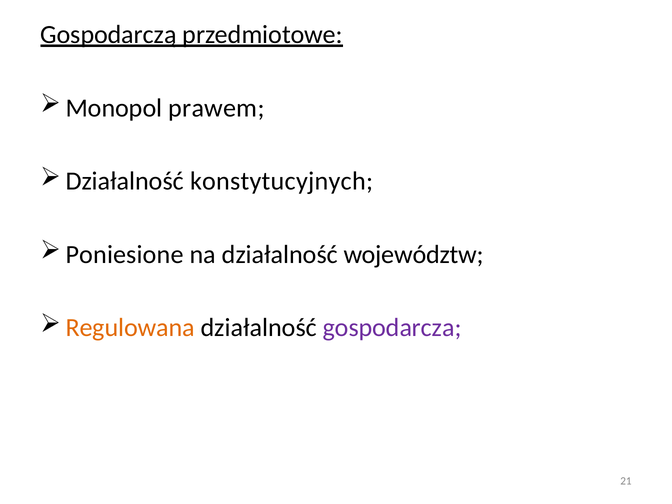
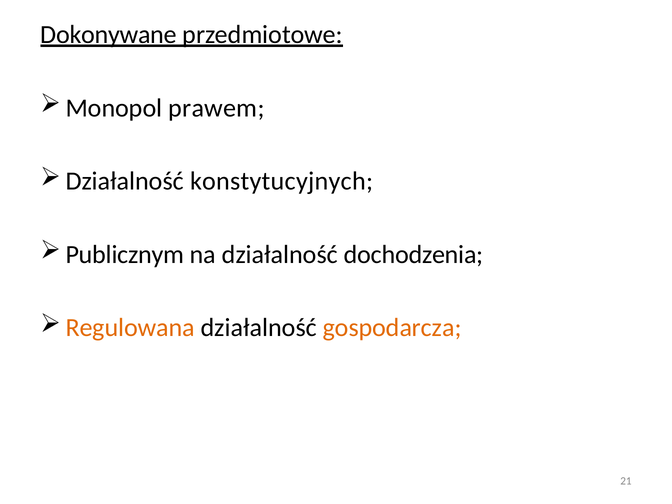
Gospodarczą: Gospodarczą -> Dokonywane
Poniesione: Poniesione -> Publicznym
województw: województw -> dochodzenia
gospodarcza colour: purple -> orange
